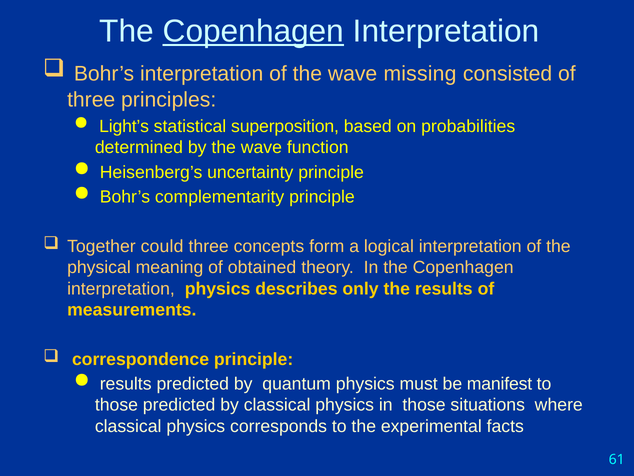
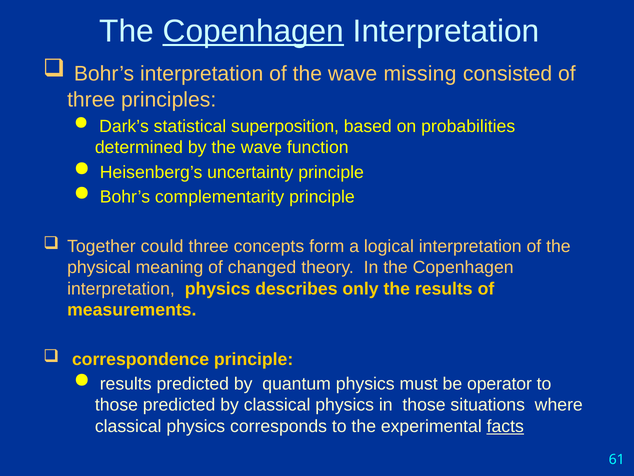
Light’s: Light’s -> Dark’s
obtained: obtained -> changed
manifest: manifest -> operator
facts underline: none -> present
